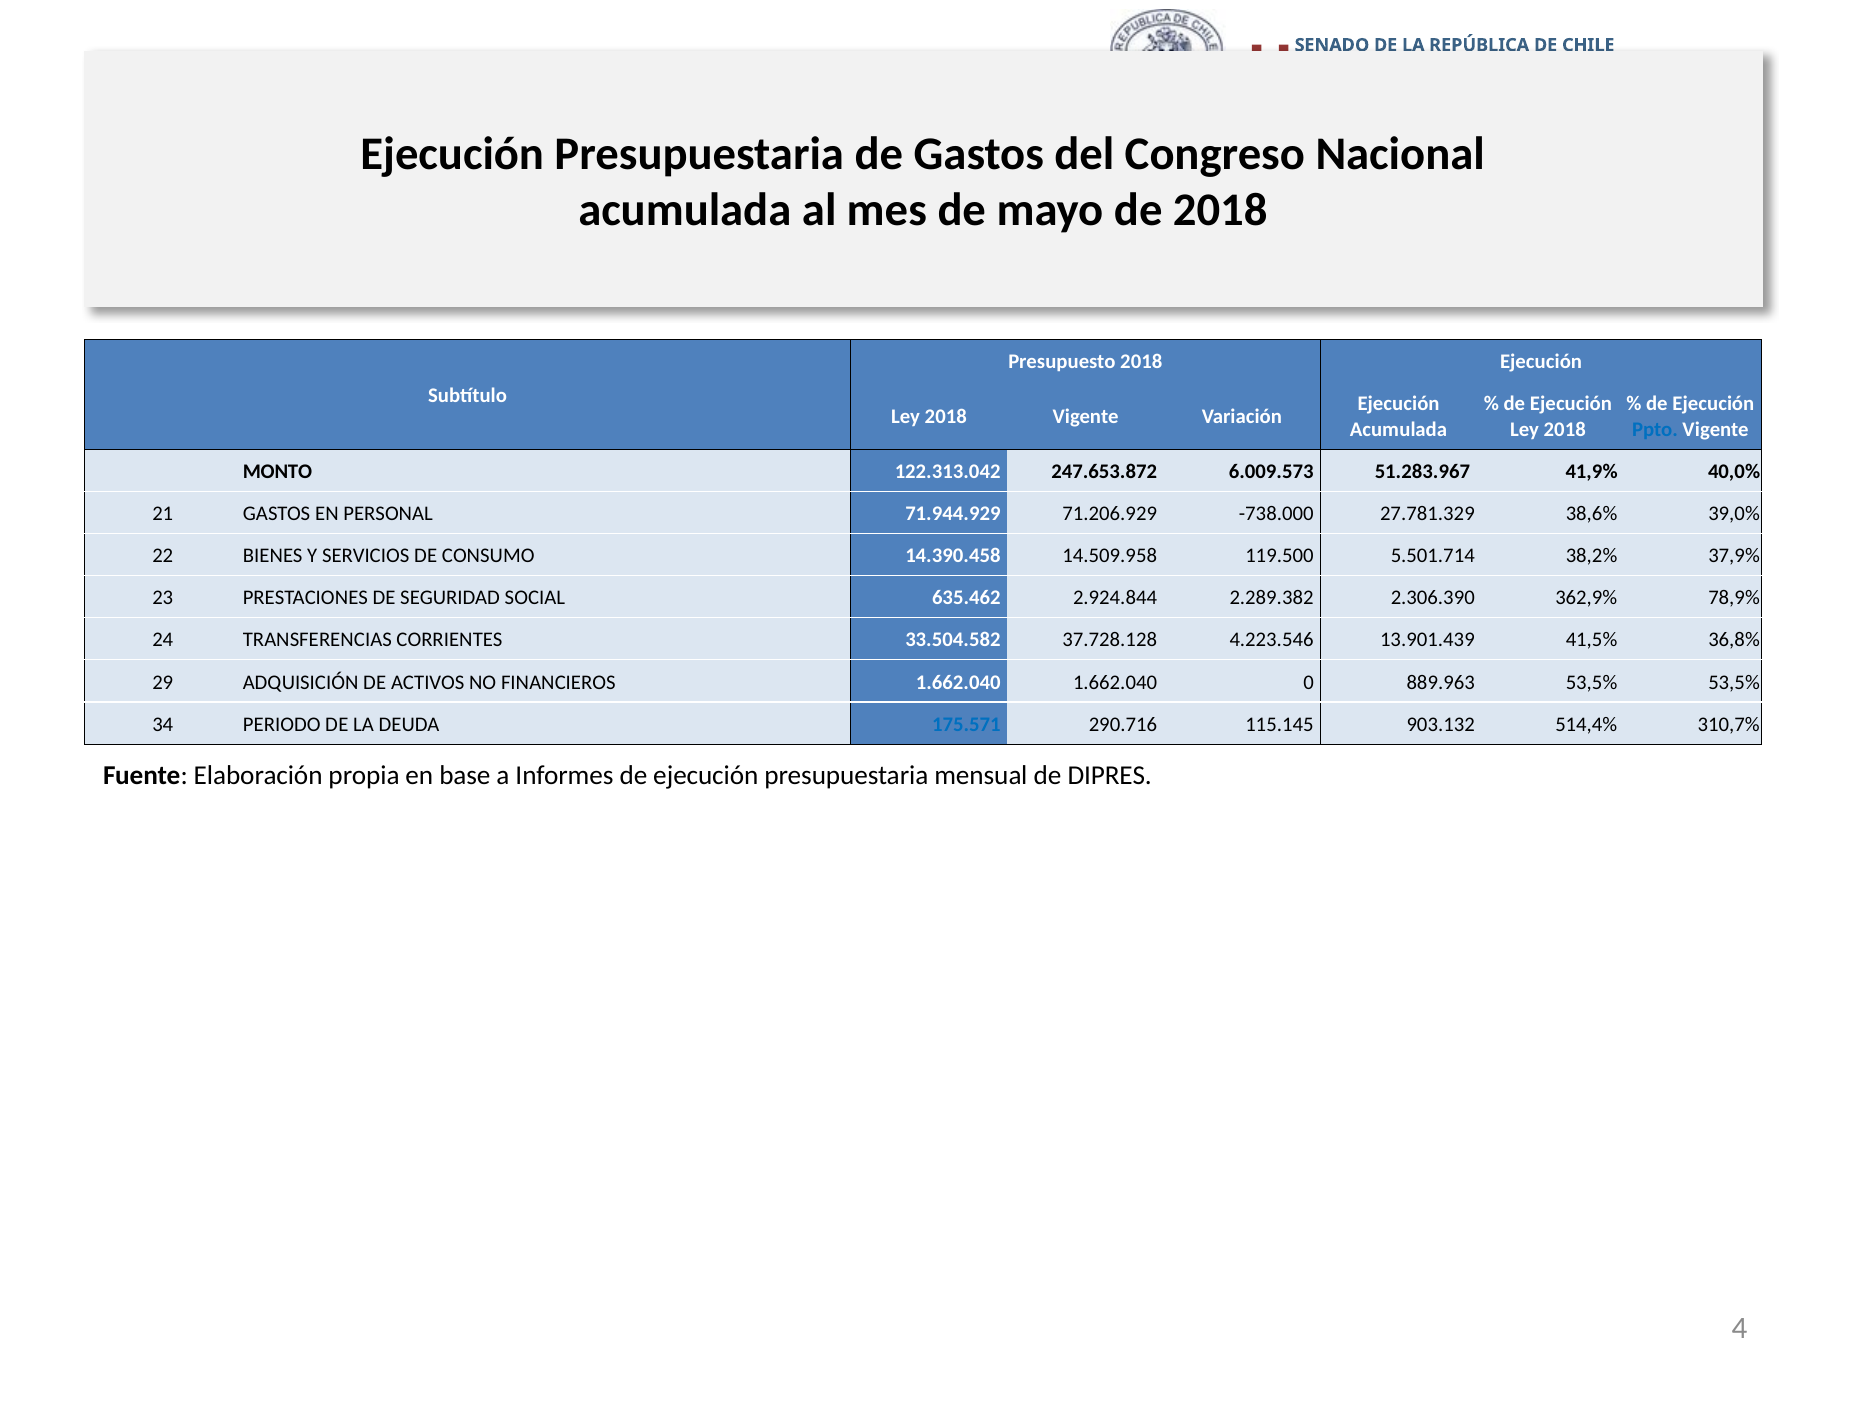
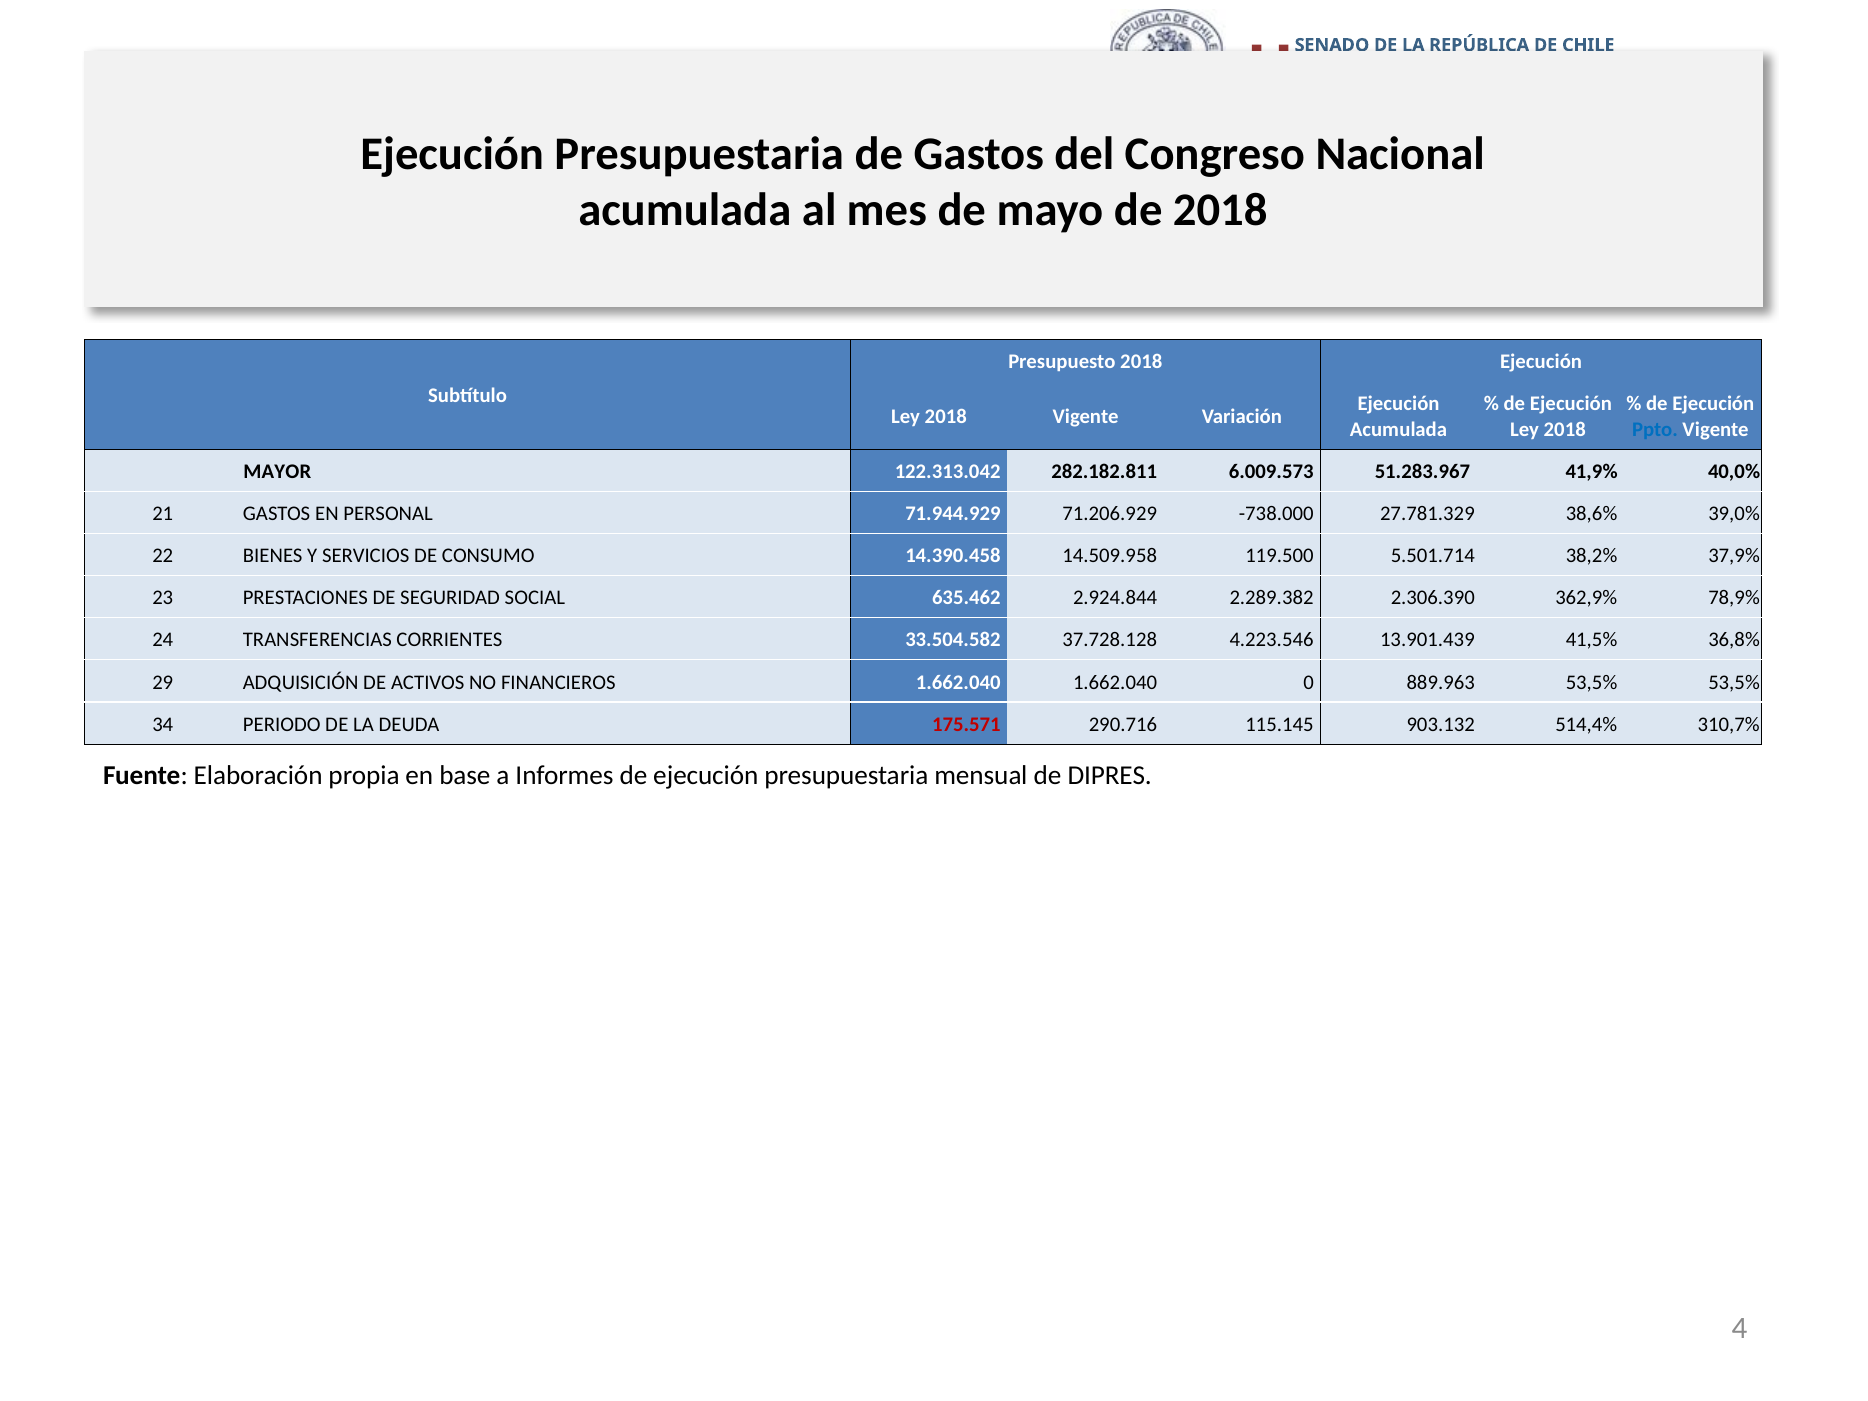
MONTO: MONTO -> MAYOR
247.653.872: 247.653.872 -> 282.182.811
175.571 colour: blue -> red
